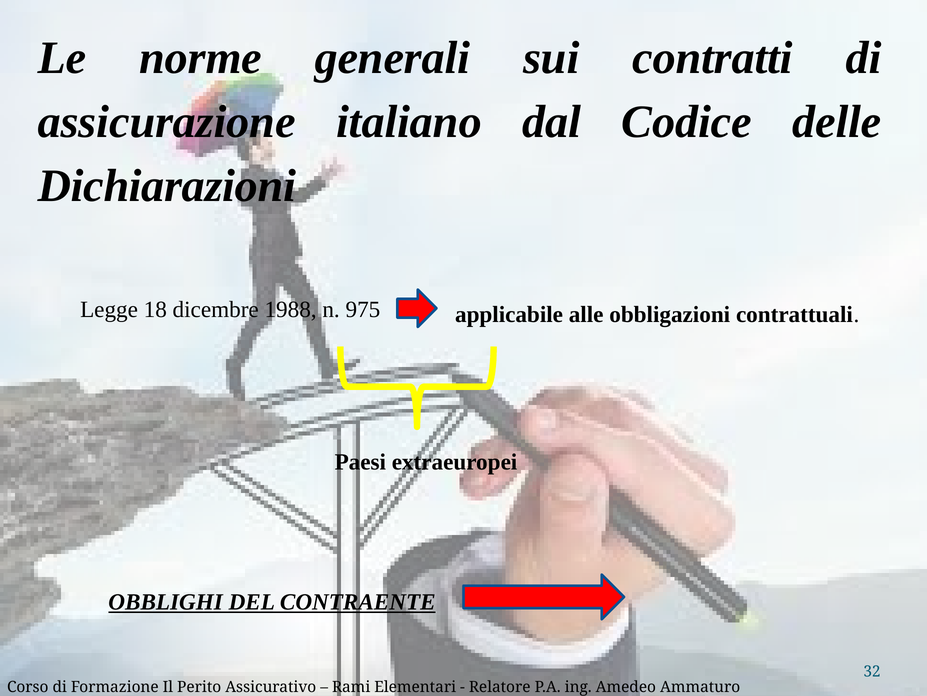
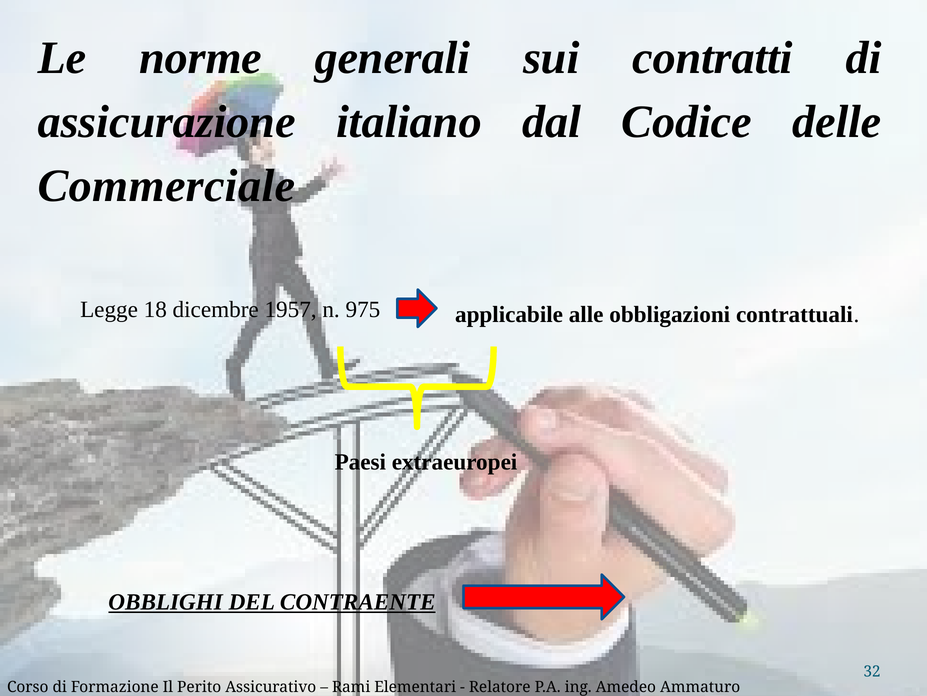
Dichiarazioni: Dichiarazioni -> Commerciale
1988: 1988 -> 1957
